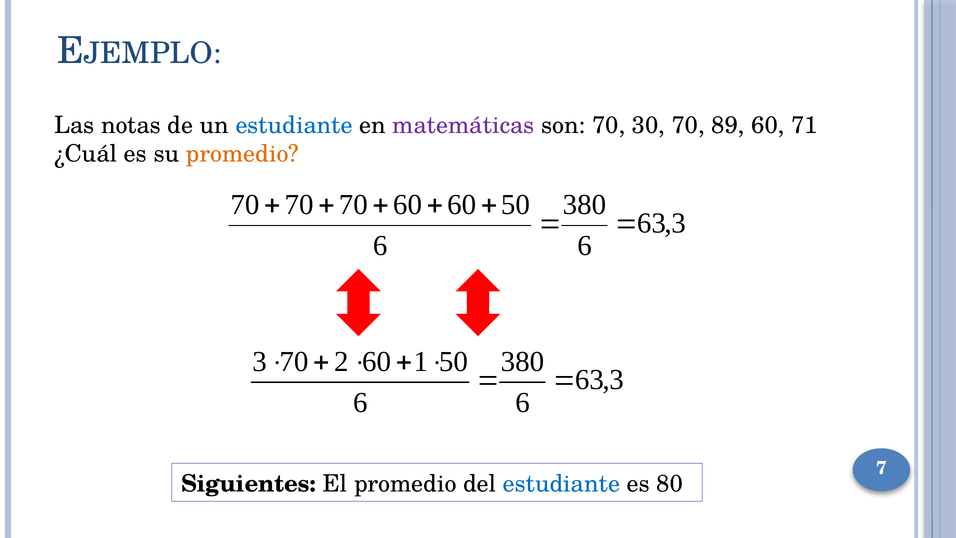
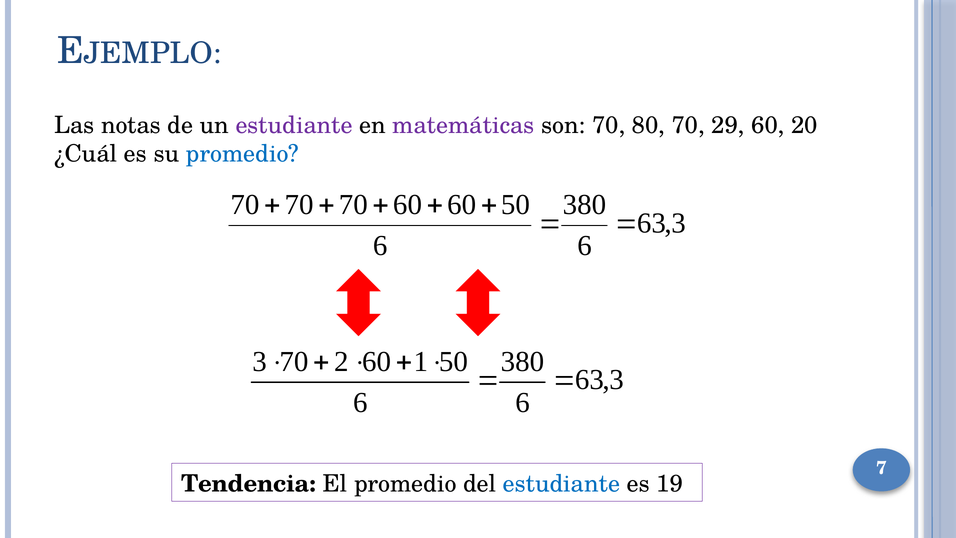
estudiante at (294, 125) colour: blue -> purple
30: 30 -> 80
89: 89 -> 29
71: 71 -> 20
promedio at (242, 154) colour: orange -> blue
Siguientes: Siguientes -> Tendencia
80: 80 -> 19
